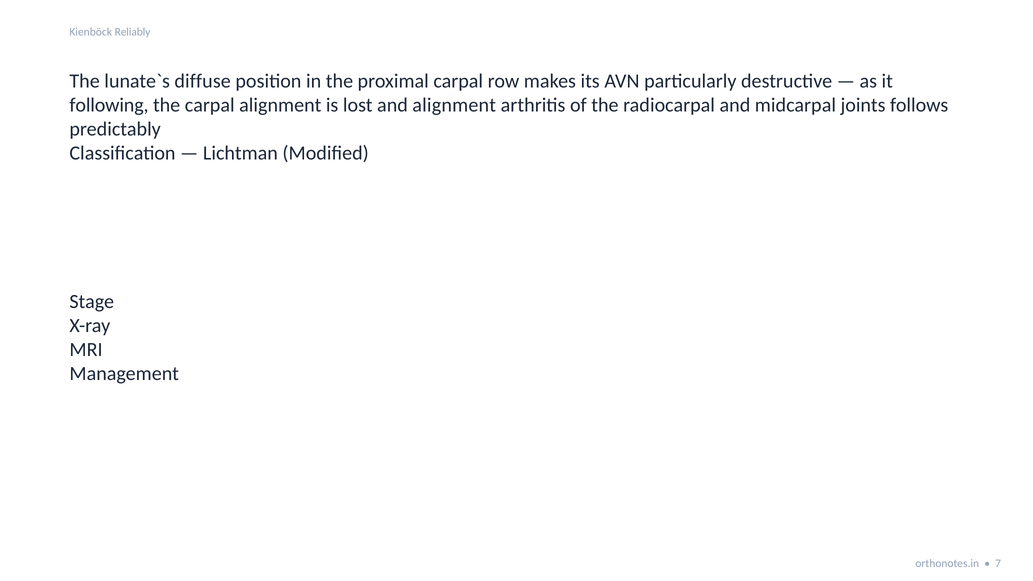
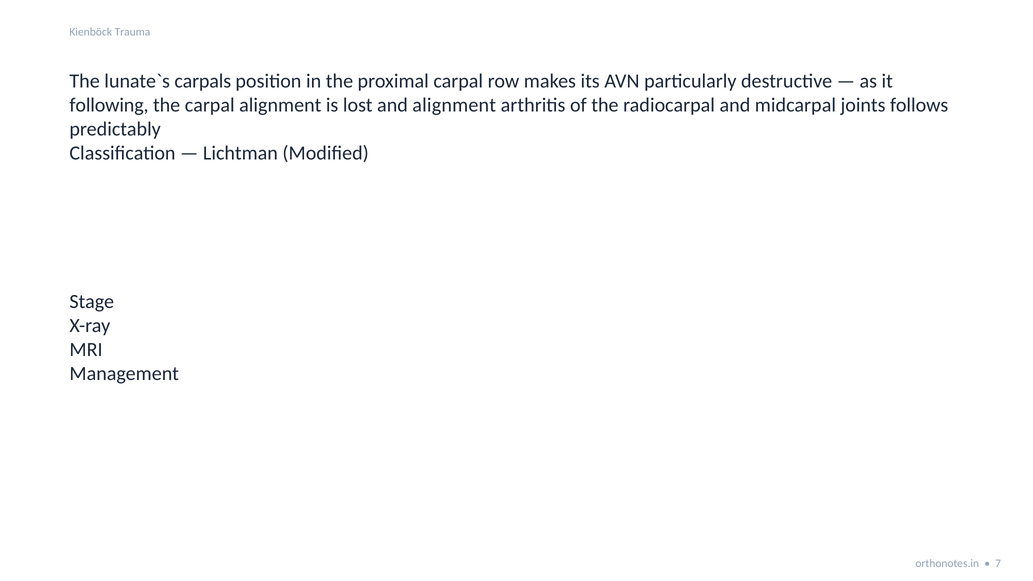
Reliably: Reliably -> Trauma
diffuse: diffuse -> carpals
